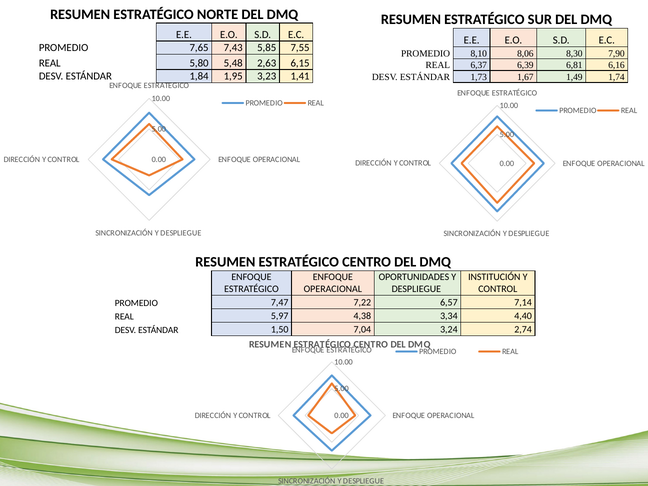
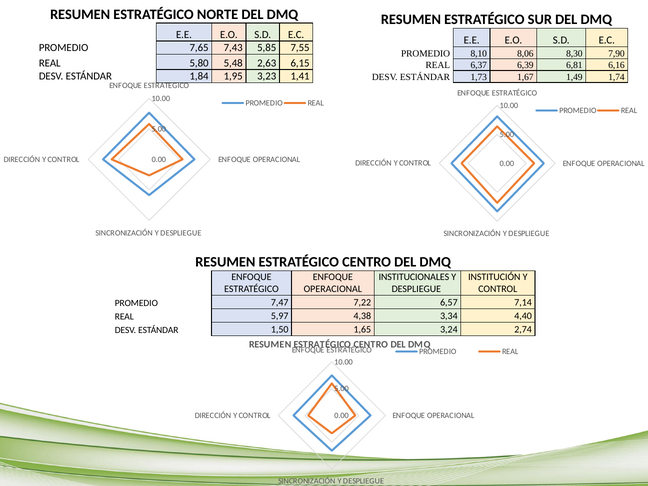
OPORTUNIDADES: OPORTUNIDADES -> INSTITUCIONALES
7,04: 7,04 -> 1,65
